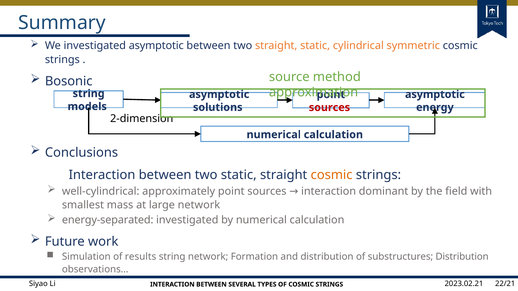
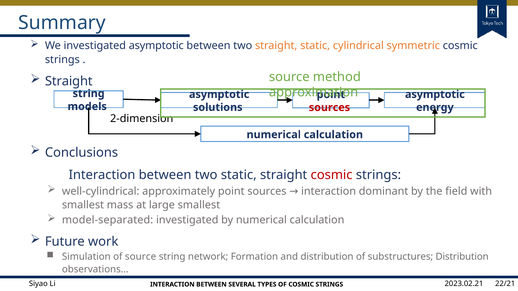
Bosonic at (69, 81): Bosonic -> Straight
cosmic at (332, 175) colour: orange -> red
large network: network -> smallest
energy-separated: energy-separated -> model-separated
of results: results -> source
